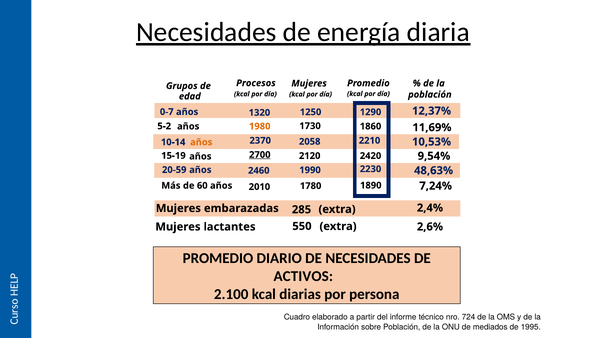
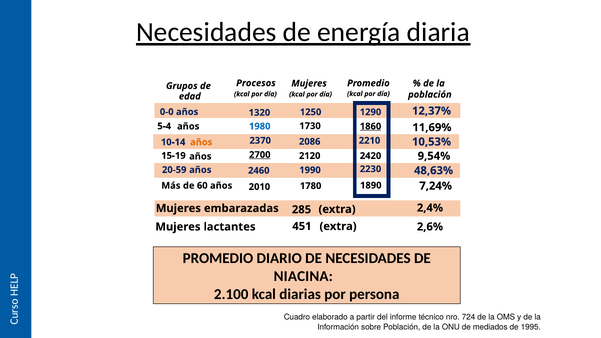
0-7: 0-7 -> 0-0
5-2: 5-2 -> 5-4
1980 colour: orange -> blue
1860 underline: none -> present
2058: 2058 -> 2086
550: 550 -> 451
ACTIVOS: ACTIVOS -> NIACINA
